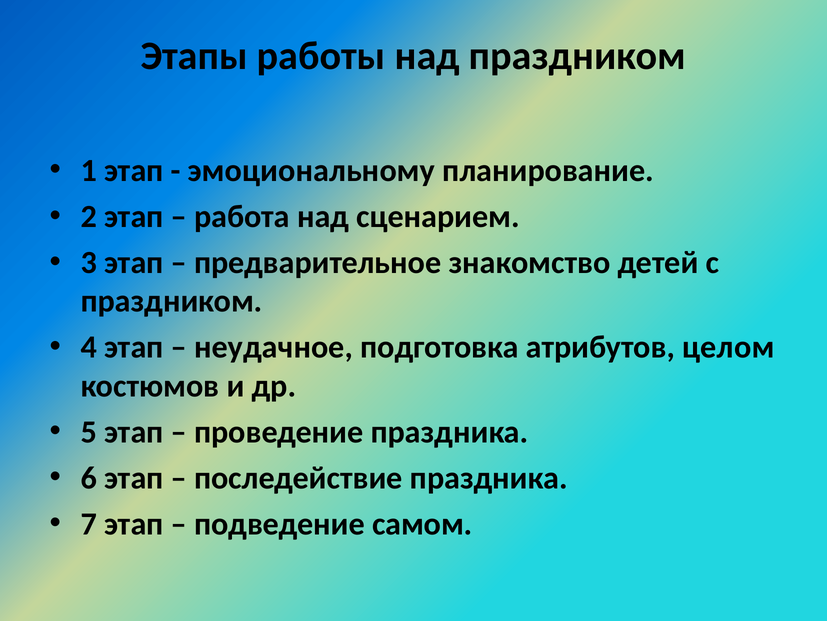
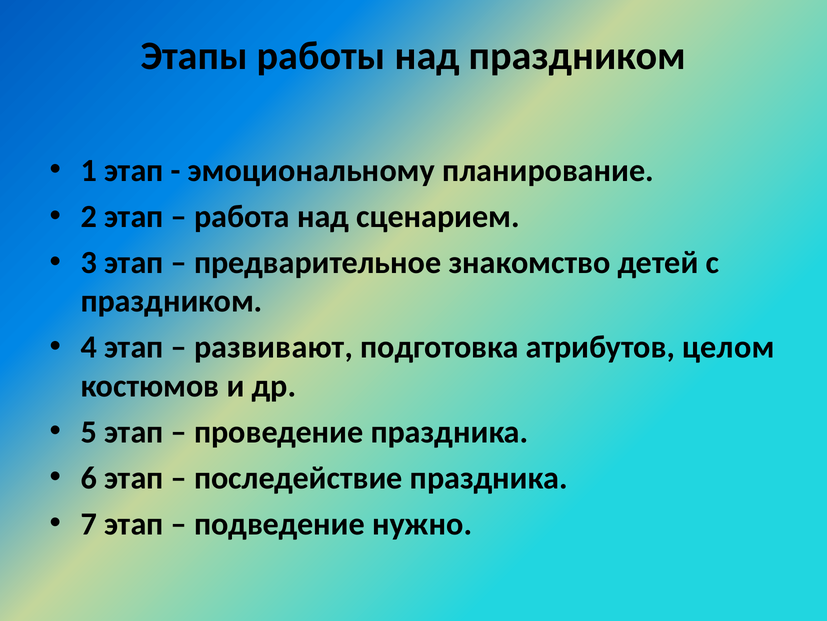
неудачное: неудачное -> развивают
самом: самом -> нужно
